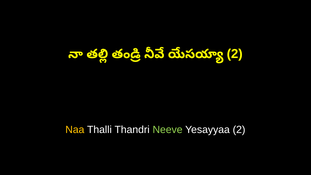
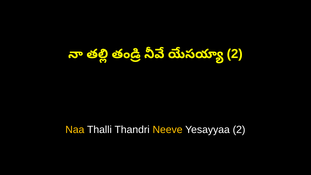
Neeve colour: light green -> yellow
